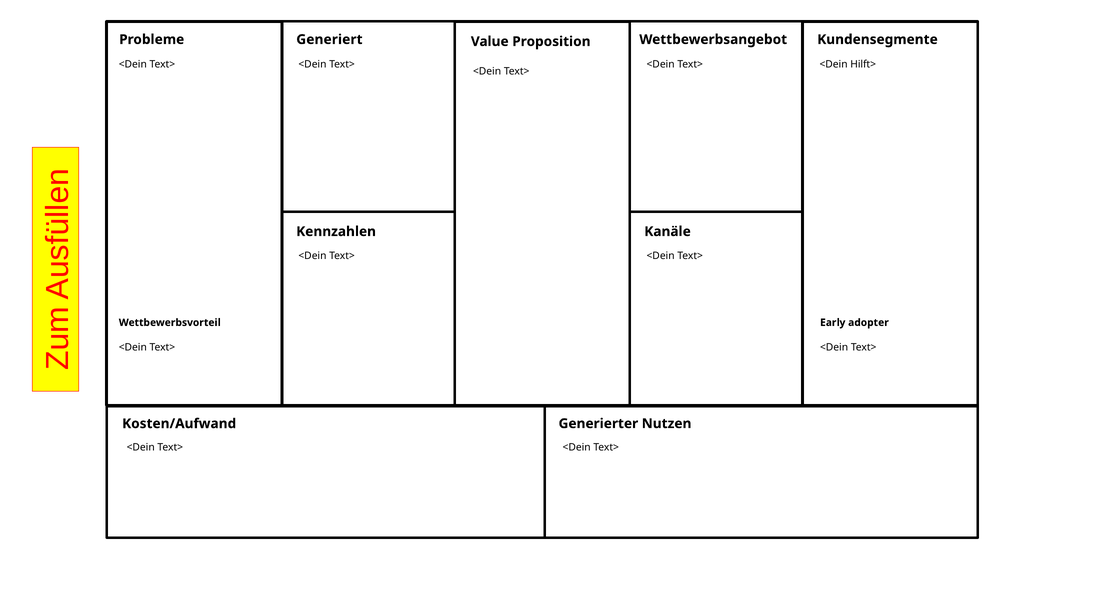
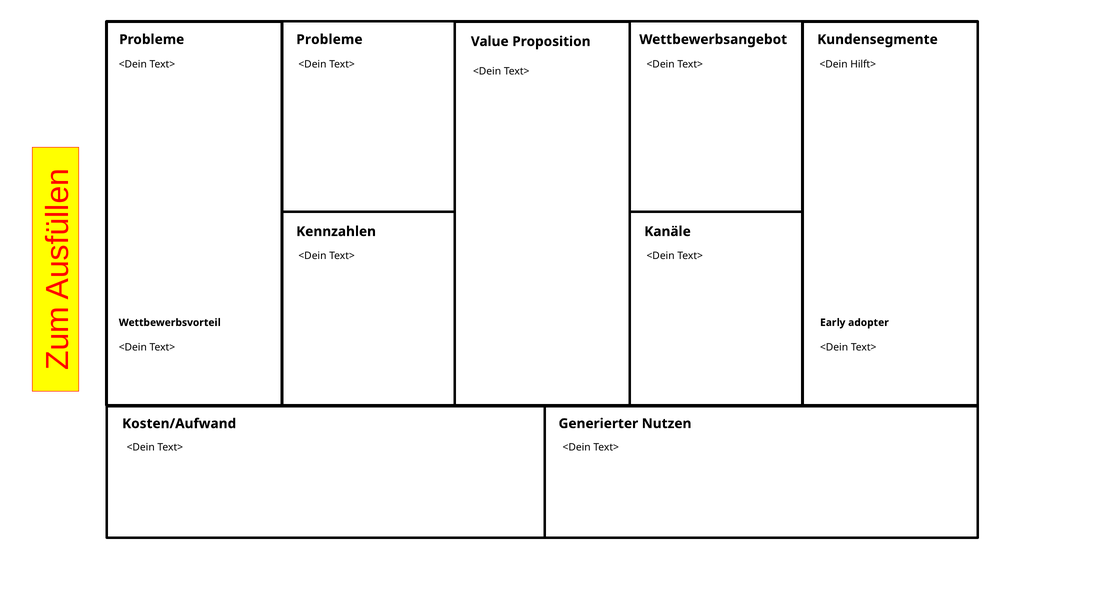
Probleme Generiert: Generiert -> Probleme
